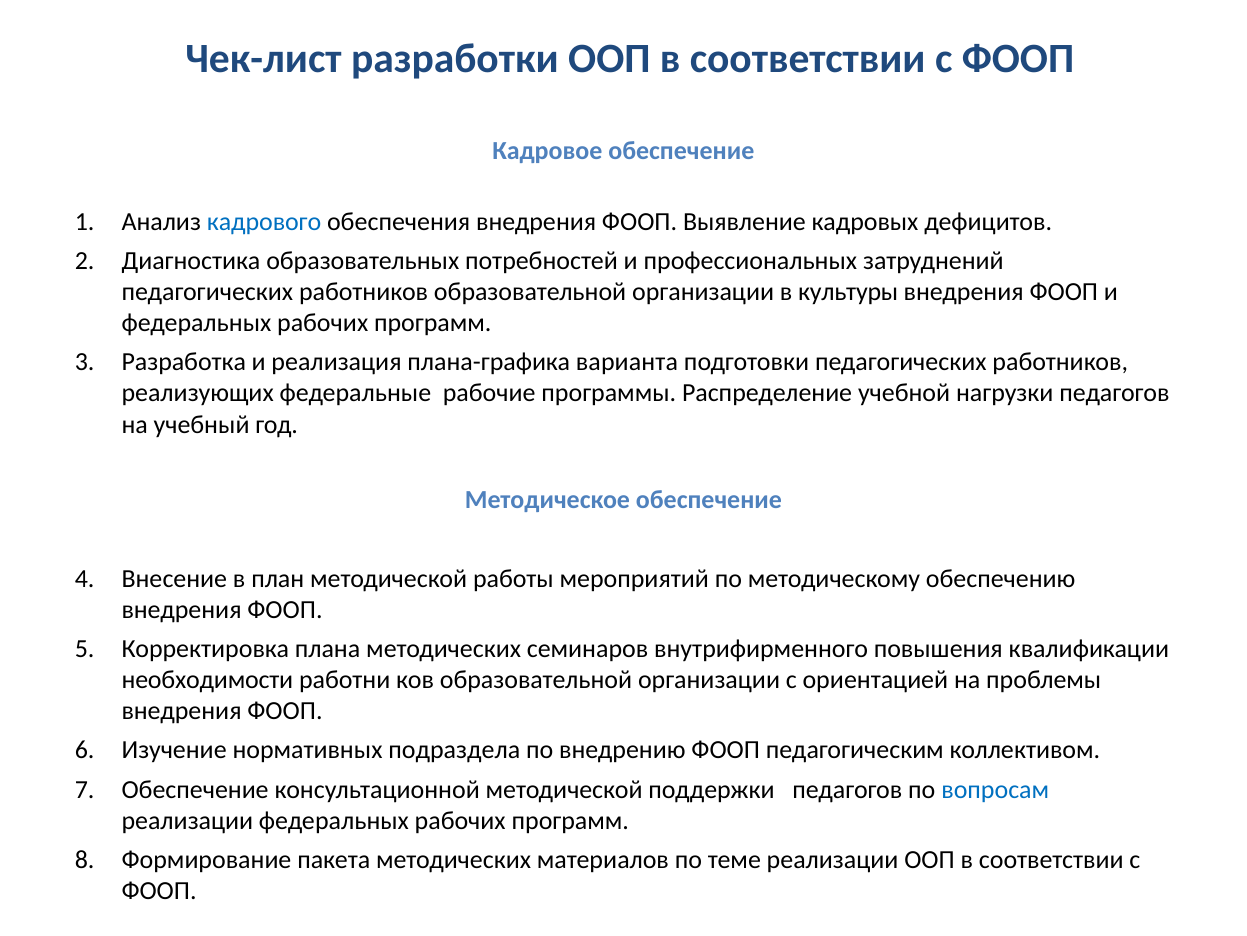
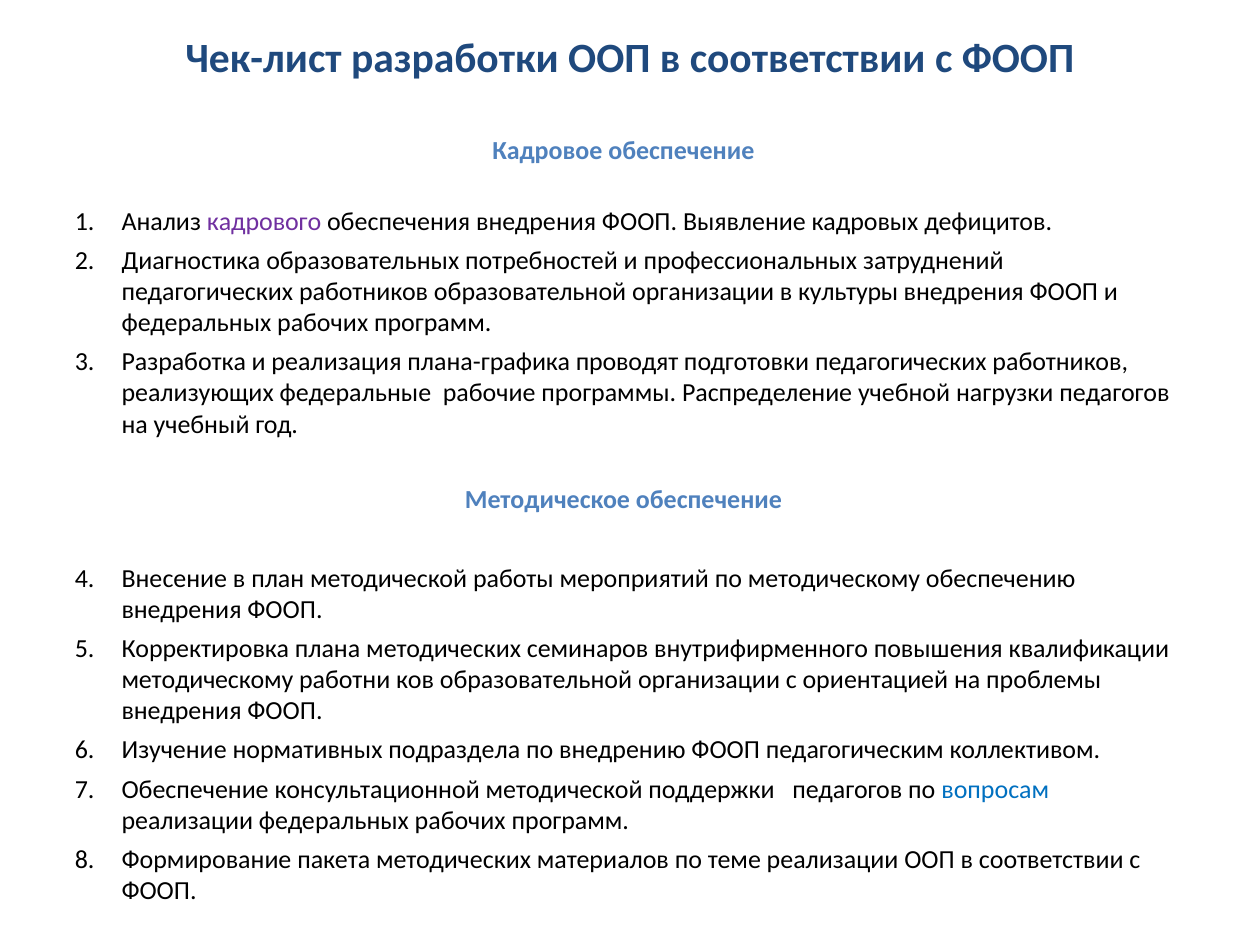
кадрового colour: blue -> purple
варианта: варианта -> проводят
необходимости at (207, 679): необходимости -> методическому
